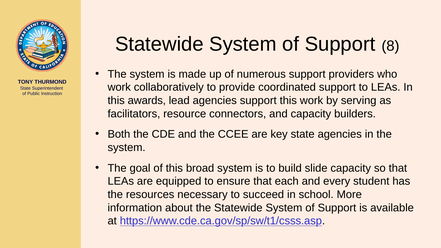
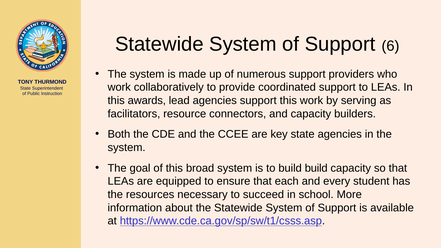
8: 8 -> 6
build slide: slide -> build
